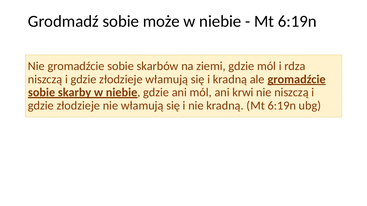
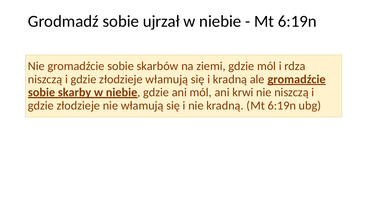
może: może -> ujrzał
